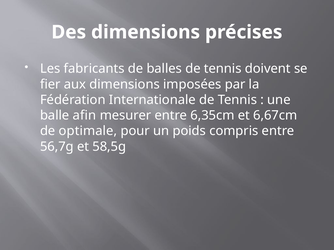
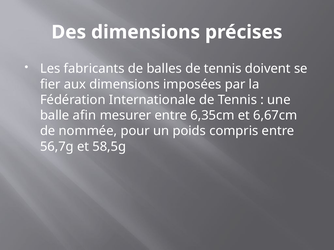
optimale: optimale -> nommée
